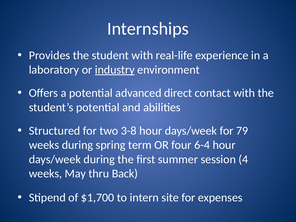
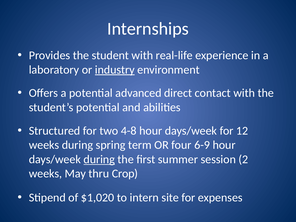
3-8: 3-8 -> 4-8
79: 79 -> 12
6-4: 6-4 -> 6-9
during at (99, 159) underline: none -> present
4: 4 -> 2
Back: Back -> Crop
$1,700: $1,700 -> $1,020
